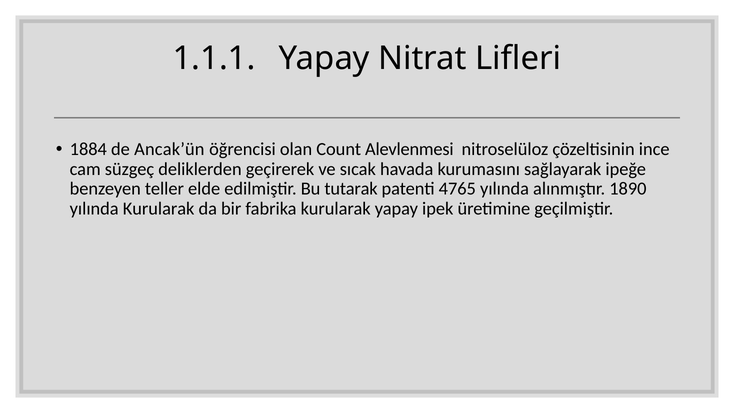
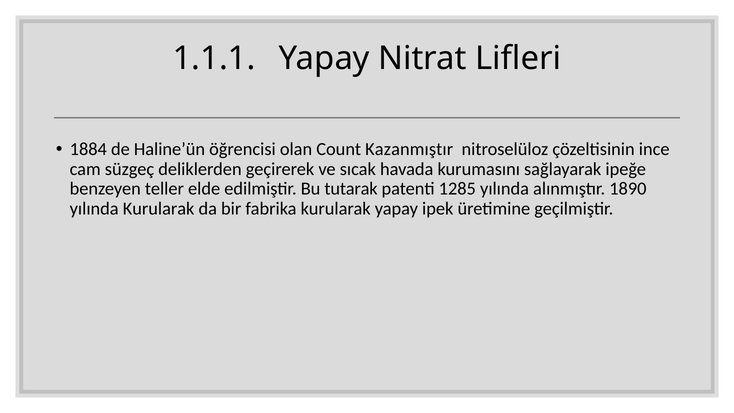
Ancak’ün: Ancak’ün -> Haline’ün
Alevlenmesi: Alevlenmesi -> Kazanmıştır
4765: 4765 -> 1285
